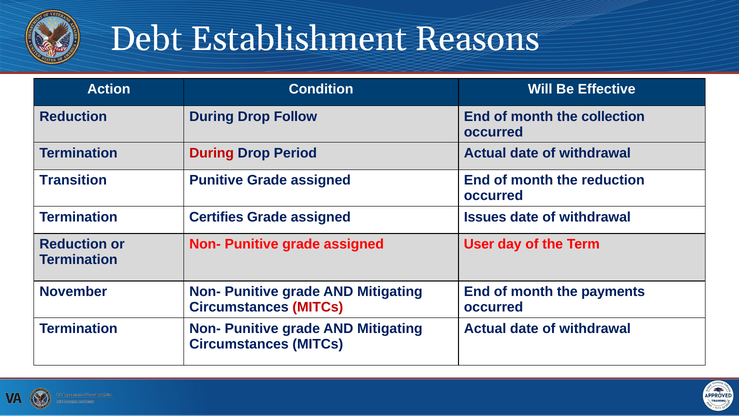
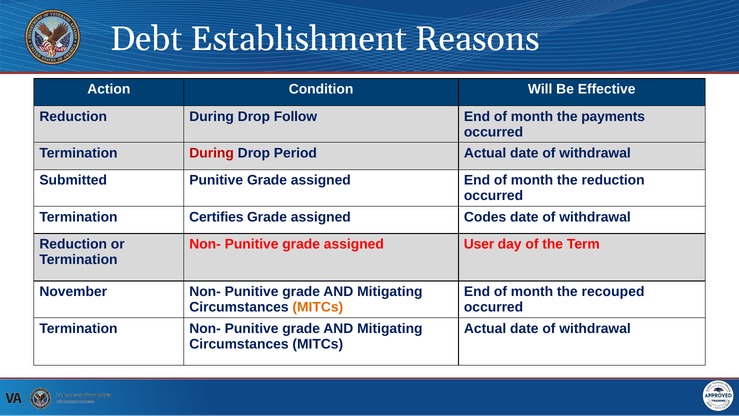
collection: collection -> payments
Transition: Transition -> Submitted
Issues: Issues -> Codes
payments: payments -> recouped
MITCs at (318, 307) colour: red -> orange
